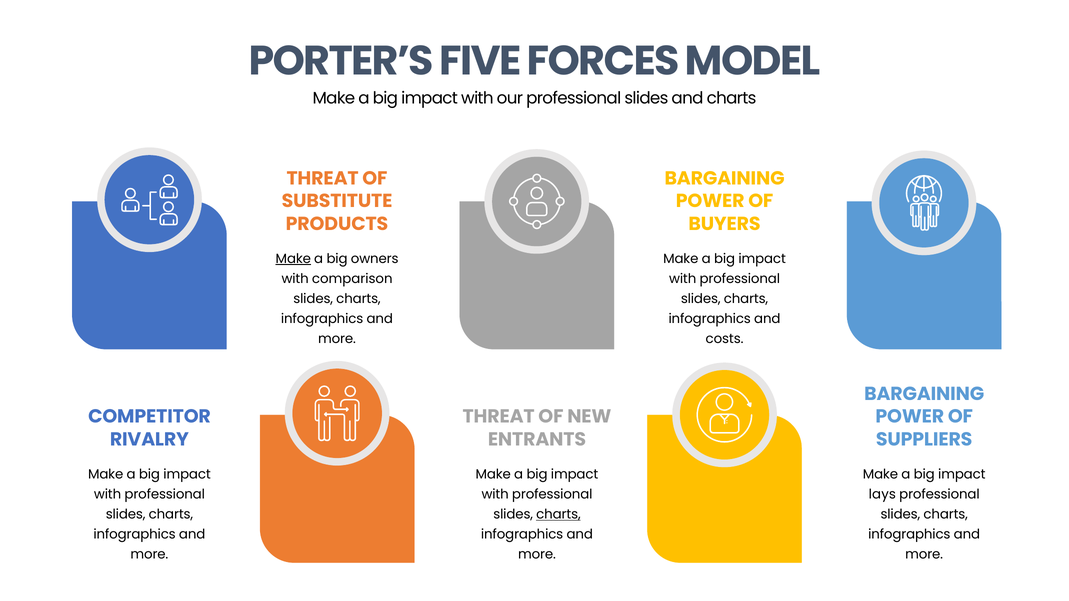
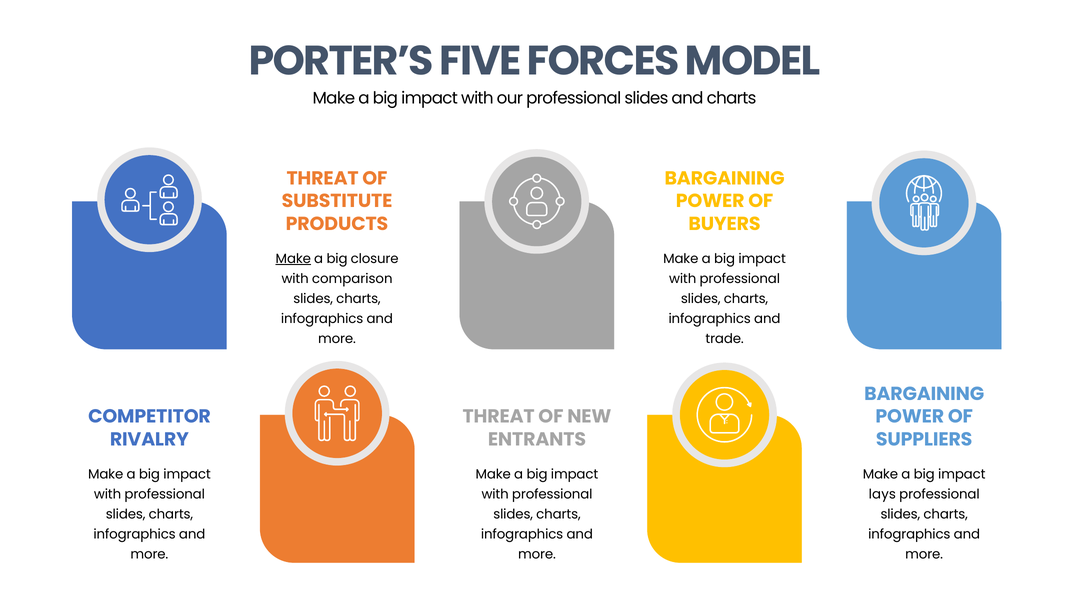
owners: owners -> closure
costs: costs -> trade
charts at (558, 515) underline: present -> none
